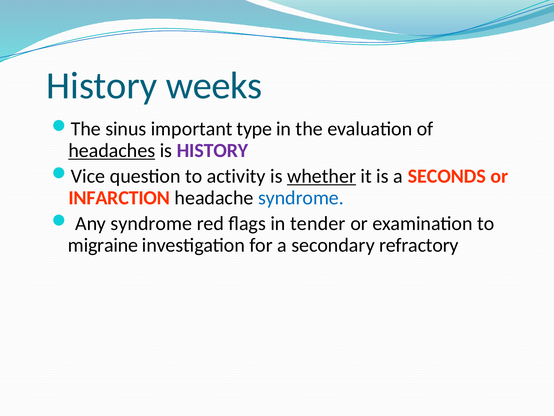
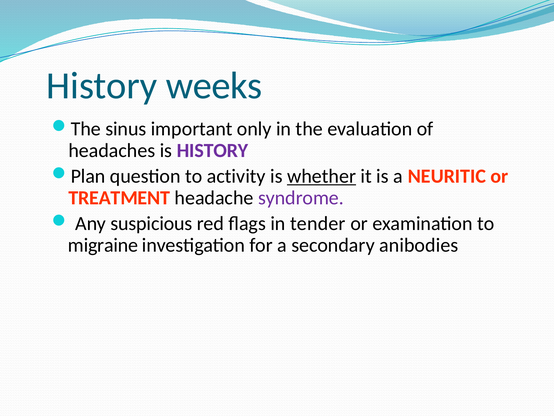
type: type -> only
headaches underline: present -> none
Vice: Vice -> Plan
SECONDS: SECONDS -> NEURITIC
INFARCTION: INFARCTION -> TREATMENT
syndrome at (301, 198) colour: blue -> purple
Any syndrome: syndrome -> suspicious
refractory: refractory -> anibodies
